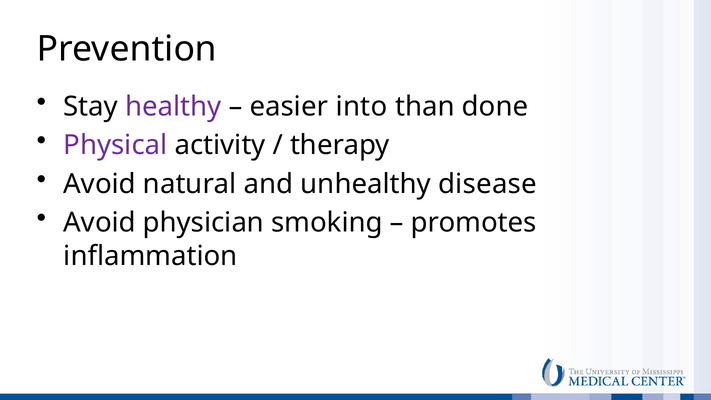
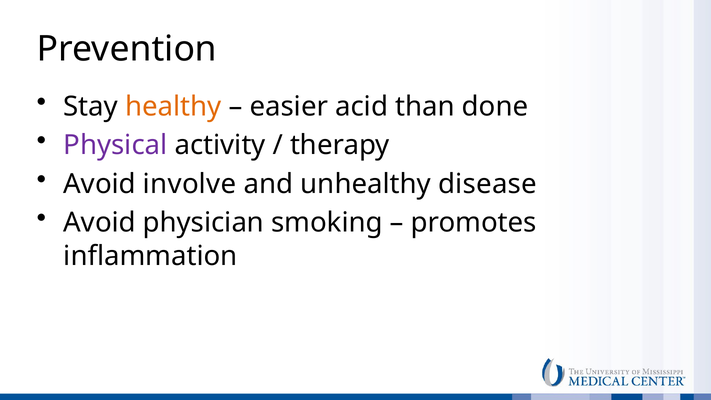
healthy colour: purple -> orange
into: into -> acid
natural: natural -> involve
